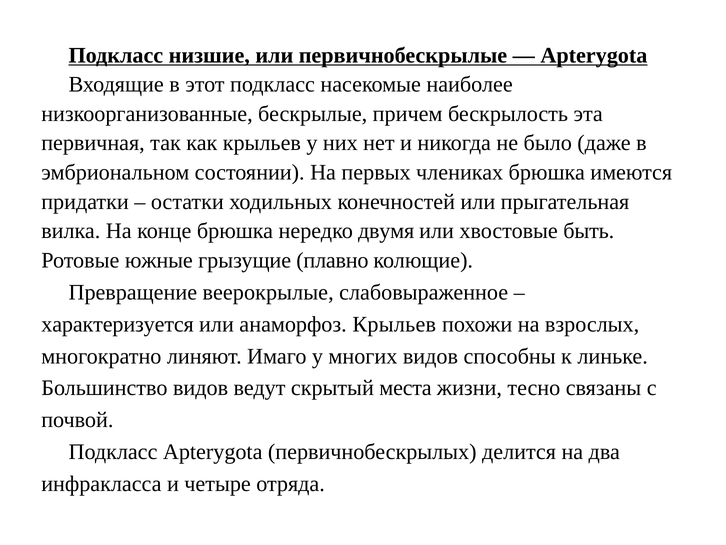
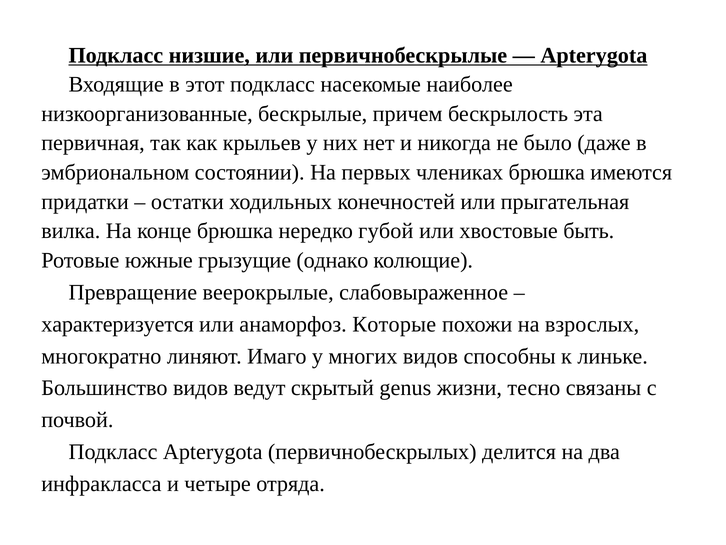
двумя: двумя -> губой
плавно: плавно -> однако
анаморфоз Крыльев: Крыльев -> Которые
места: места -> genus
